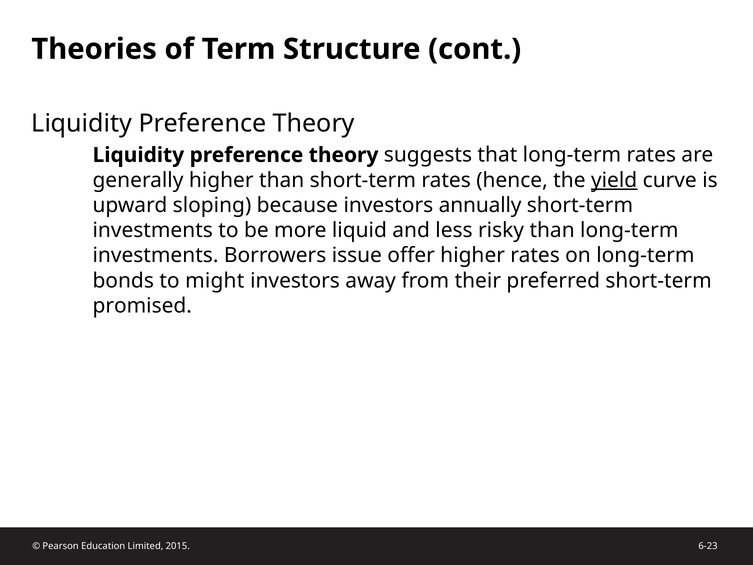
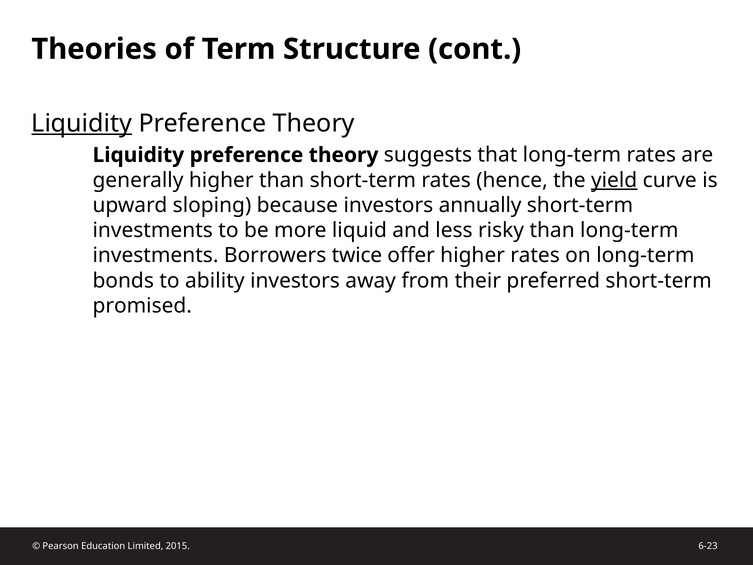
Liquidity at (82, 123) underline: none -> present
issue: issue -> twice
might: might -> ability
